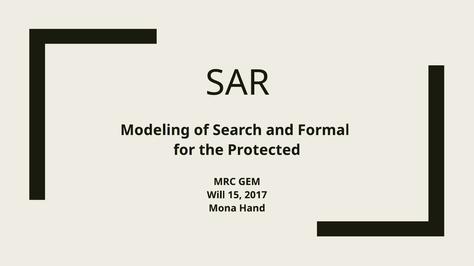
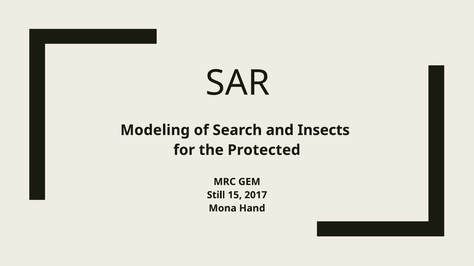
Formal: Formal -> Insects
Will: Will -> Still
